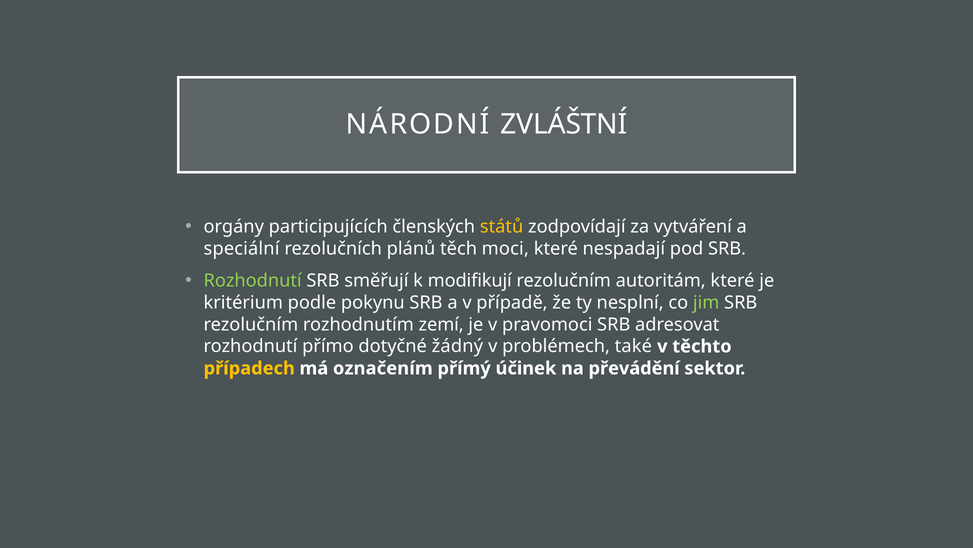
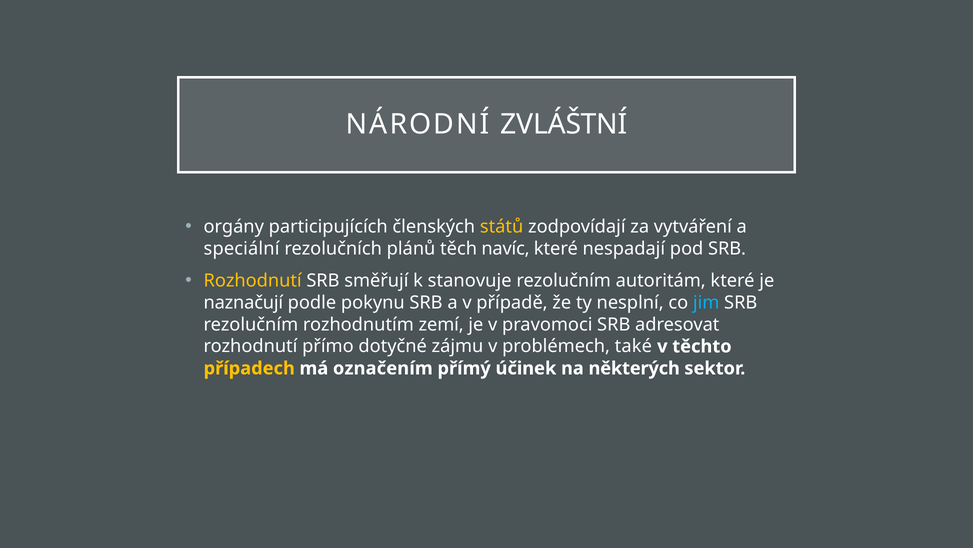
moci: moci -> navíc
Rozhodnutí at (253, 280) colour: light green -> yellow
modifikují: modifikují -> stanovuje
kritérium: kritérium -> naznačují
jim colour: light green -> light blue
žádný: žádný -> zájmu
převádění: převádění -> některých
